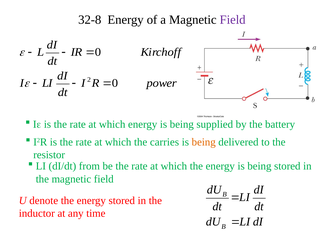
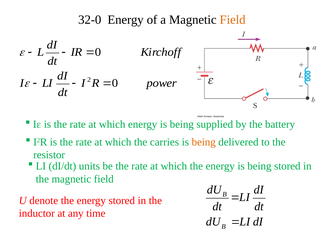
32-8: 32-8 -> 32-0
Field at (233, 20) colour: purple -> orange
from: from -> units
